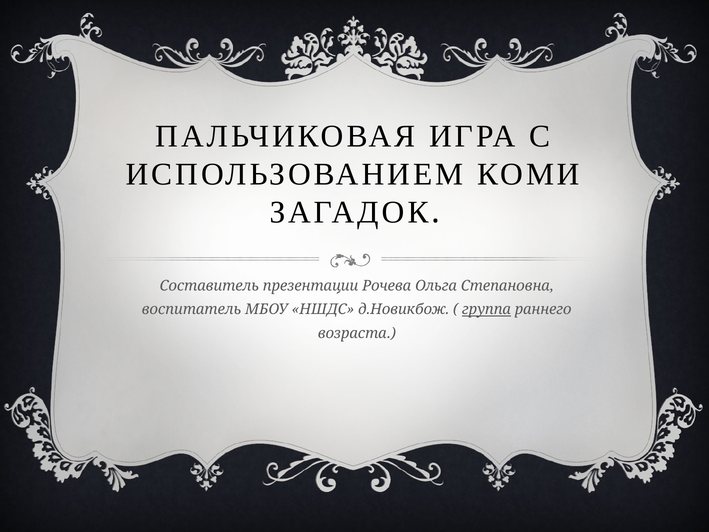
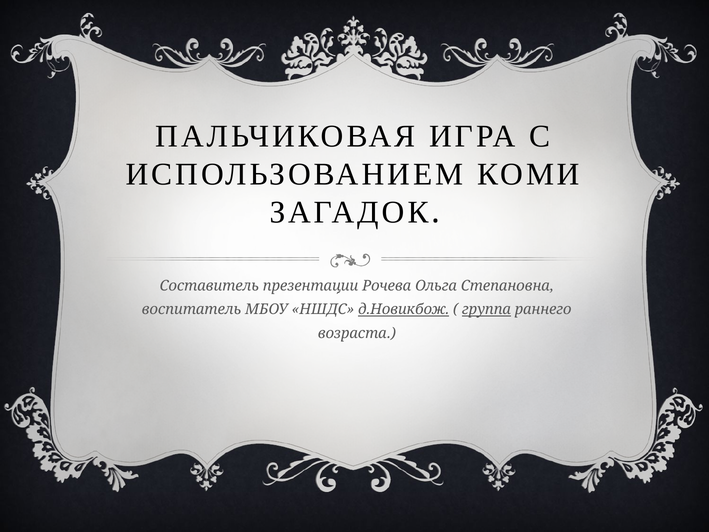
д.Новикбож underline: none -> present
